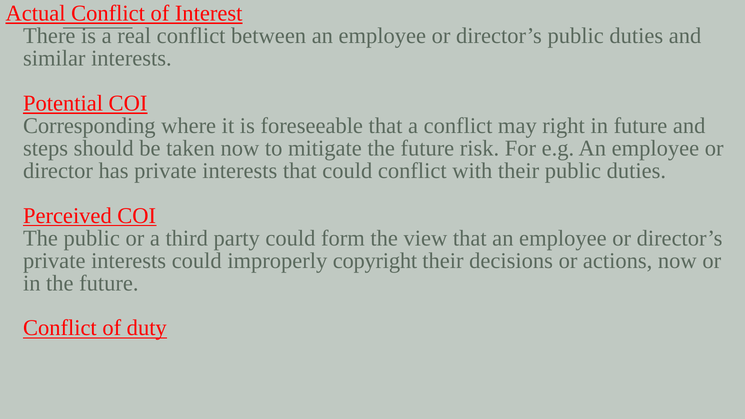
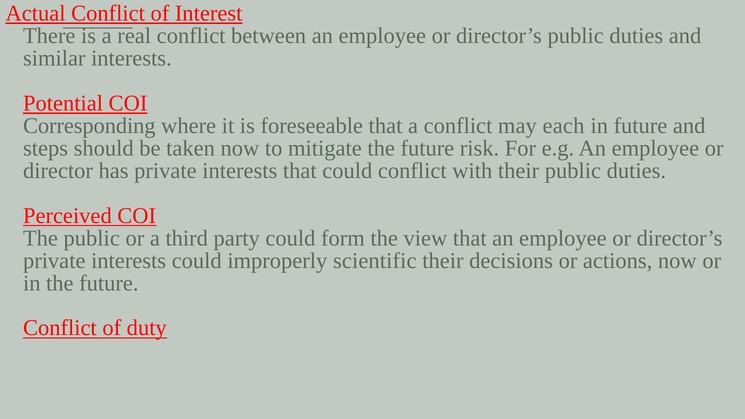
right: right -> each
copyright: copyright -> scientific
